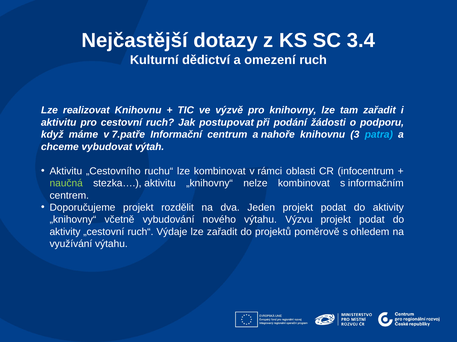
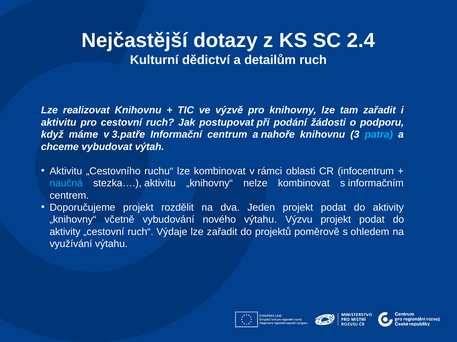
3.4: 3.4 -> 2.4
omezení: omezení -> detailům
7.patře: 7.patře -> 3.patře
naučná colour: light green -> light blue
